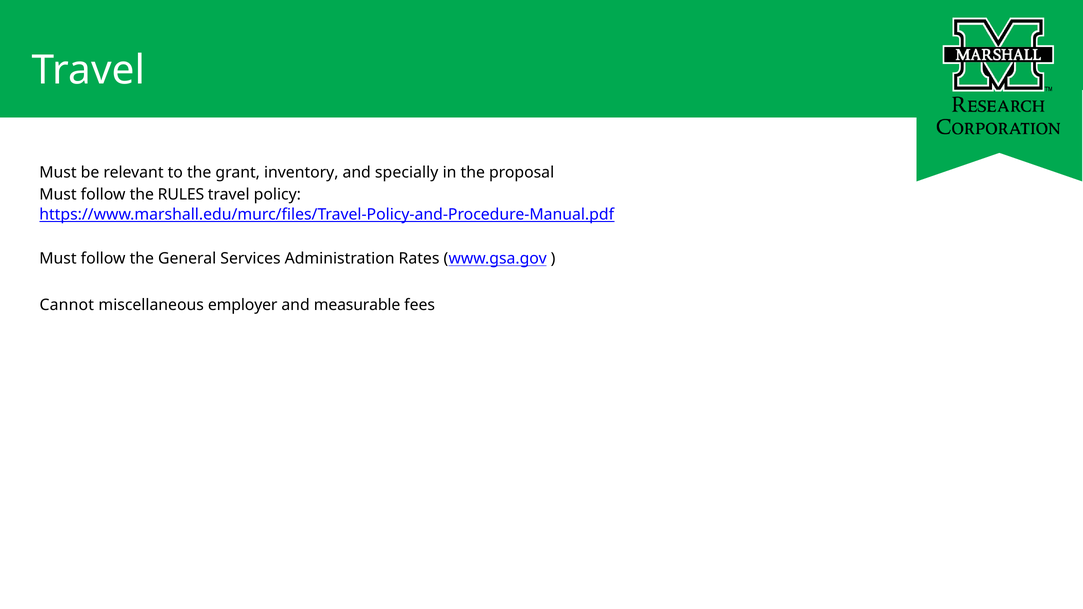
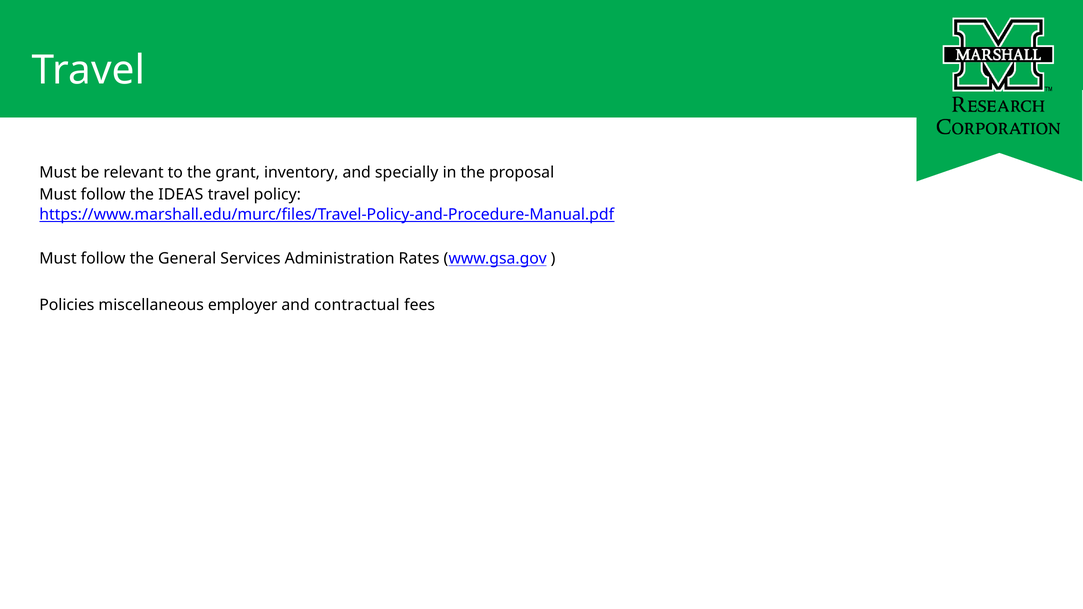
RULES: RULES -> IDEAS
Cannot: Cannot -> Policies
measurable: measurable -> contractual
